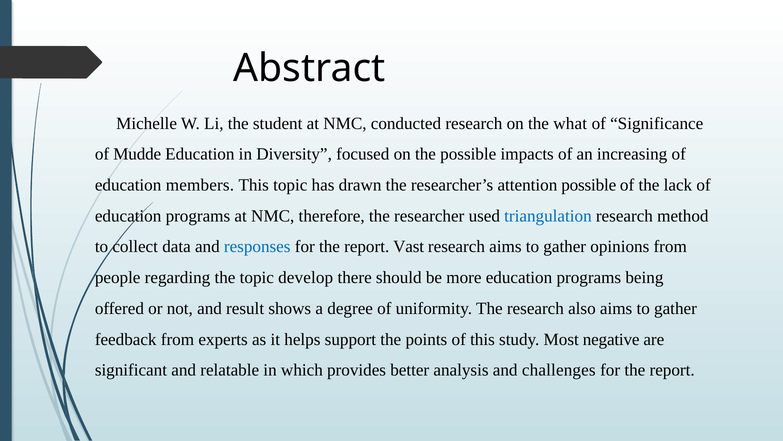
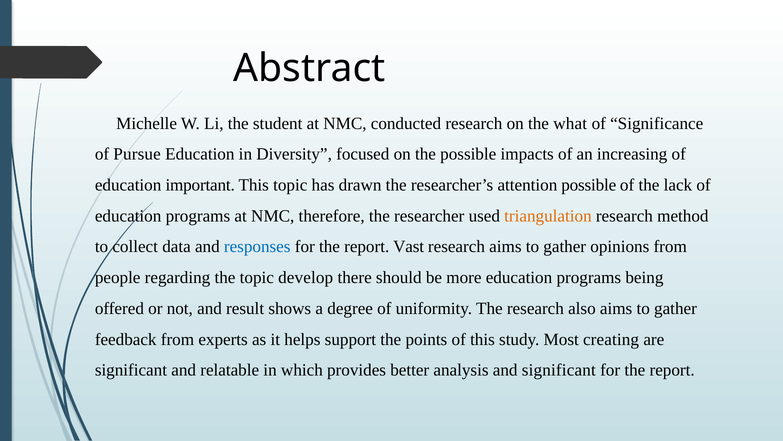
Mudde: Mudde -> Pursue
members: members -> important
triangulation colour: blue -> orange
negative: negative -> creating
and challenges: challenges -> significant
